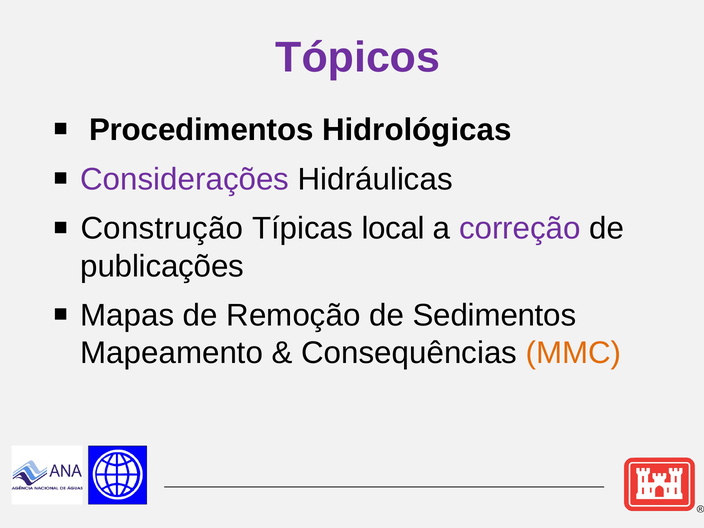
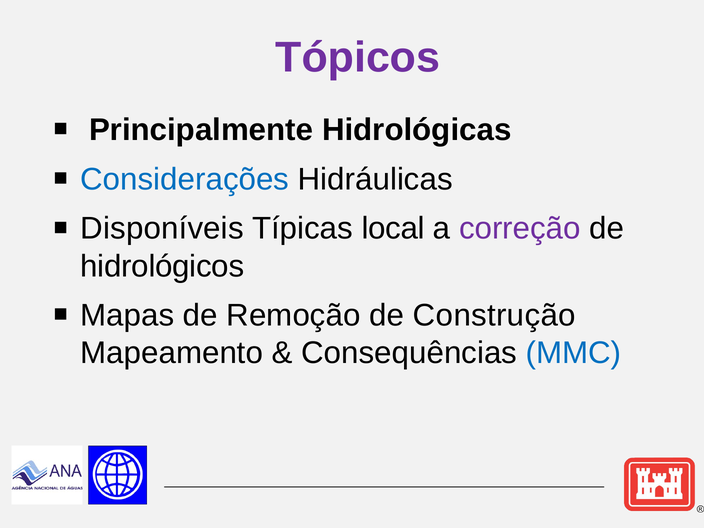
Procedimentos: Procedimentos -> Principalmente
Considerações colour: purple -> blue
Construção: Construção -> Disponíveis
publicações: publicações -> hidrológicos
Sedimentos: Sedimentos -> Construção
MMC colour: orange -> blue
